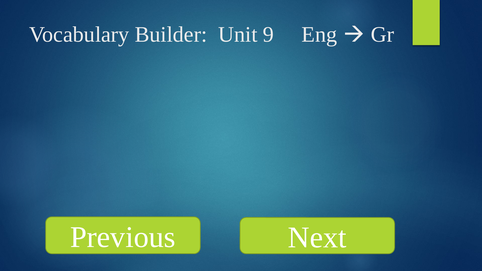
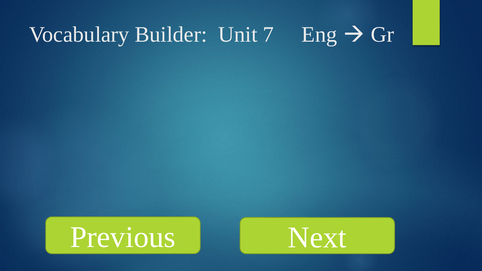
9: 9 -> 7
